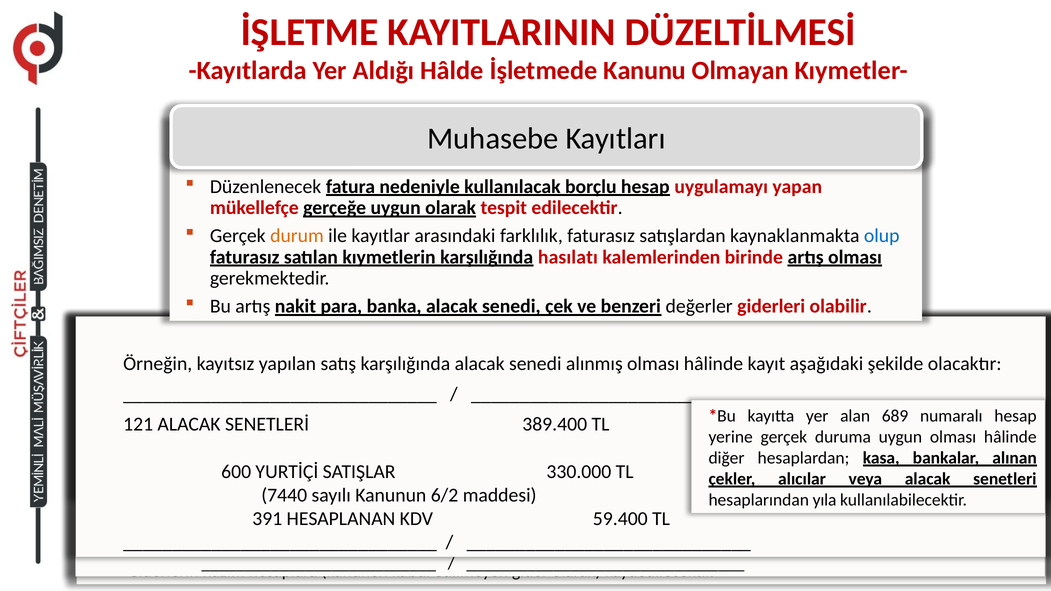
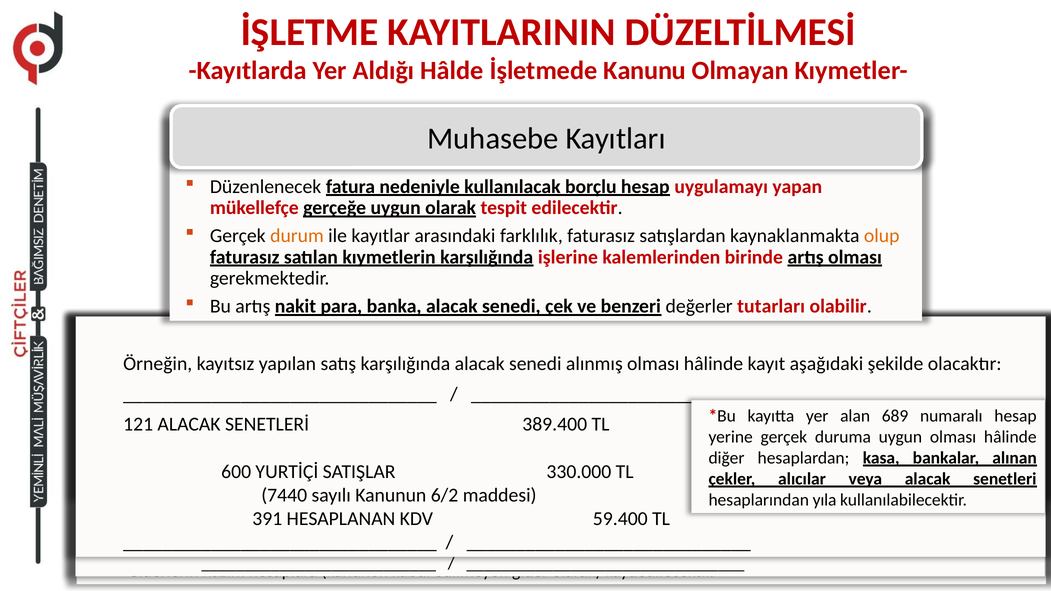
olup at (882, 236) colour: blue -> orange
hasılatı: hasılatı -> işlerine
giderleri: giderleri -> tutarları
